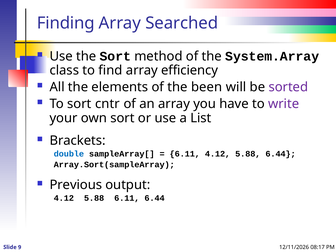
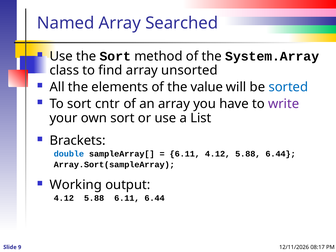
Finding: Finding -> Named
efficiency: efficiency -> unsorted
been: been -> value
sorted colour: purple -> blue
Previous: Previous -> Working
